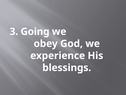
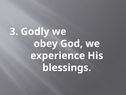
Going: Going -> Godly
